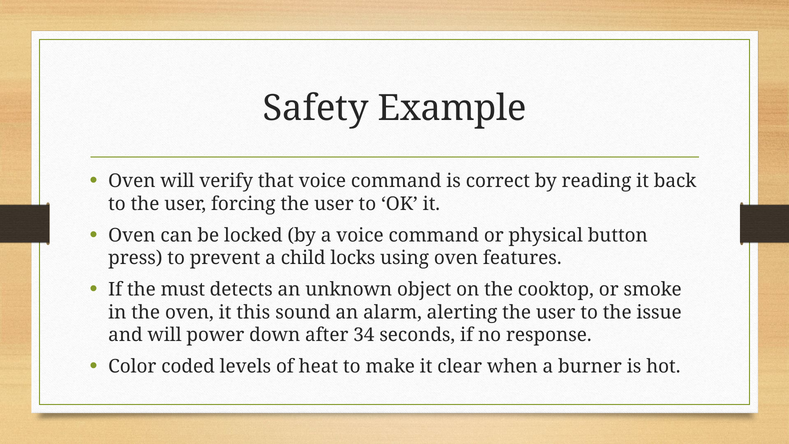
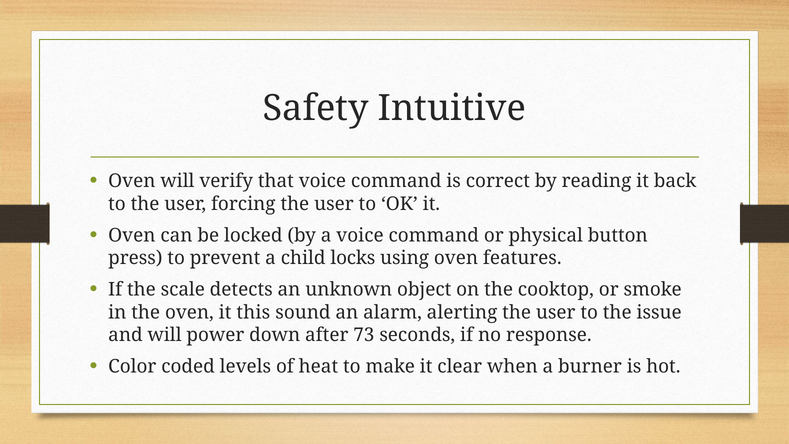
Example: Example -> Intuitive
must: must -> scale
34: 34 -> 73
